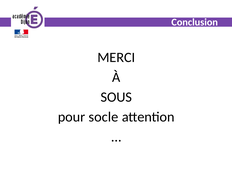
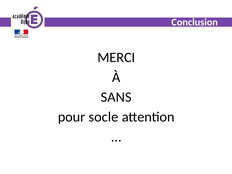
SOUS: SOUS -> SANS
